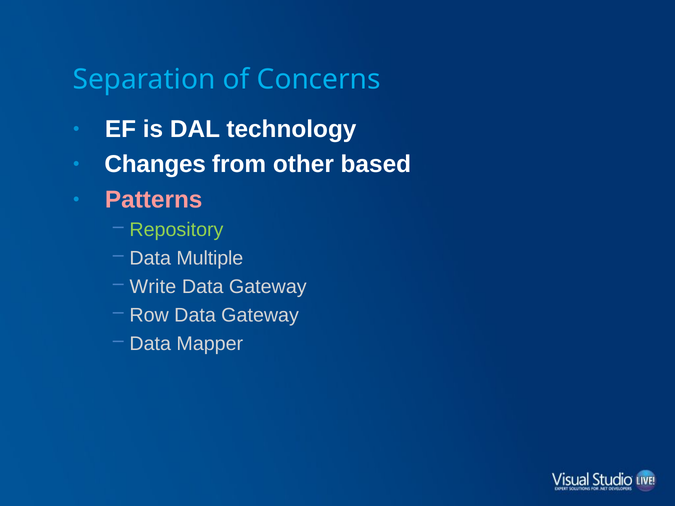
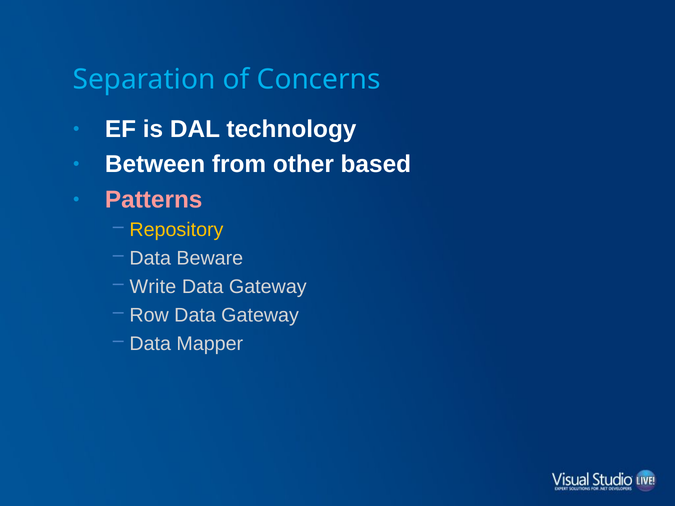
Changes: Changes -> Between
Repository colour: light green -> yellow
Multiple: Multiple -> Beware
